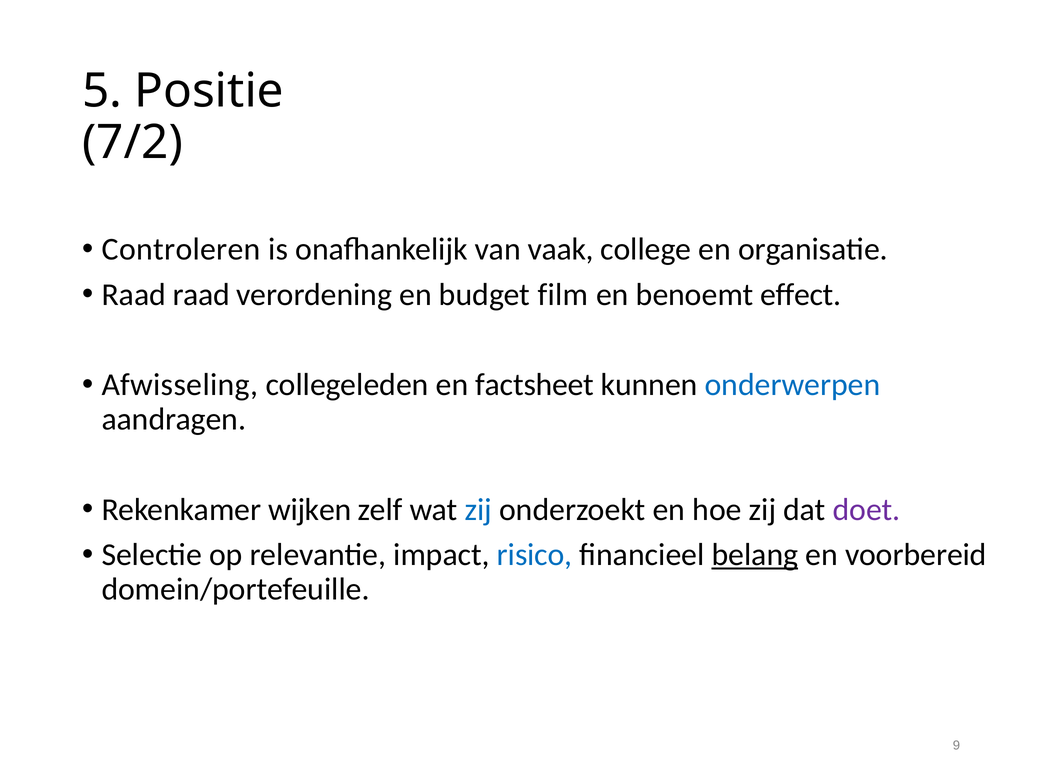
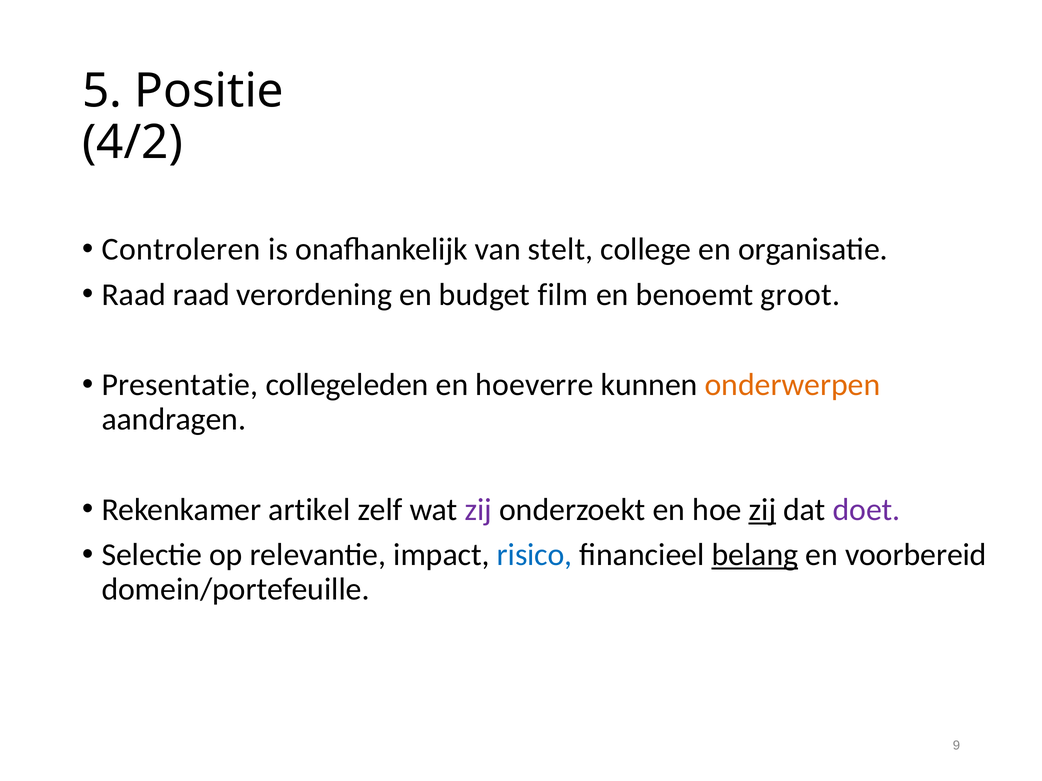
7/2: 7/2 -> 4/2
vaak: vaak -> stelt
effect: effect -> groot
Afwisseling: Afwisseling -> Presentatie
factsheet: factsheet -> hoeverre
onderwerpen colour: blue -> orange
wijken: wijken -> artikel
zij at (478, 510) colour: blue -> purple
zij at (762, 510) underline: none -> present
